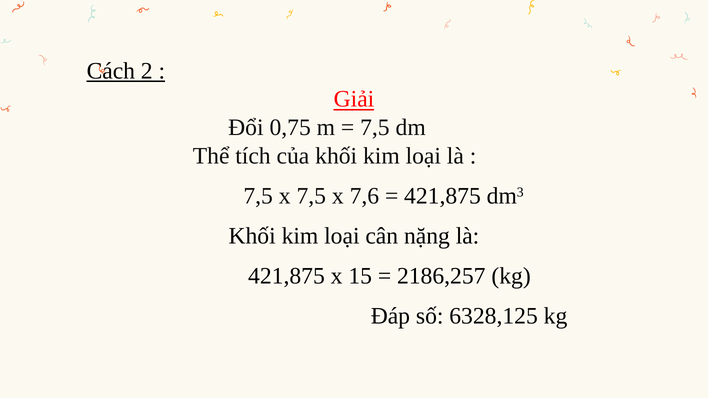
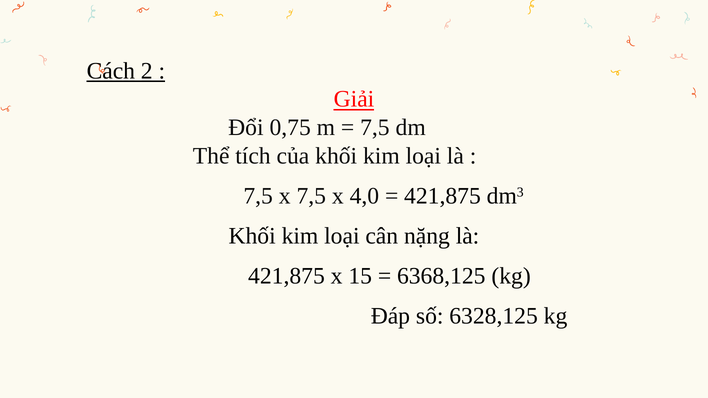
7,6: 7,6 -> 4,0
2186,257: 2186,257 -> 6368,125
